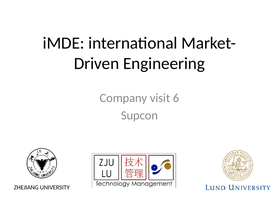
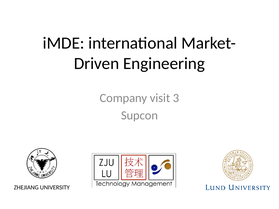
6: 6 -> 3
